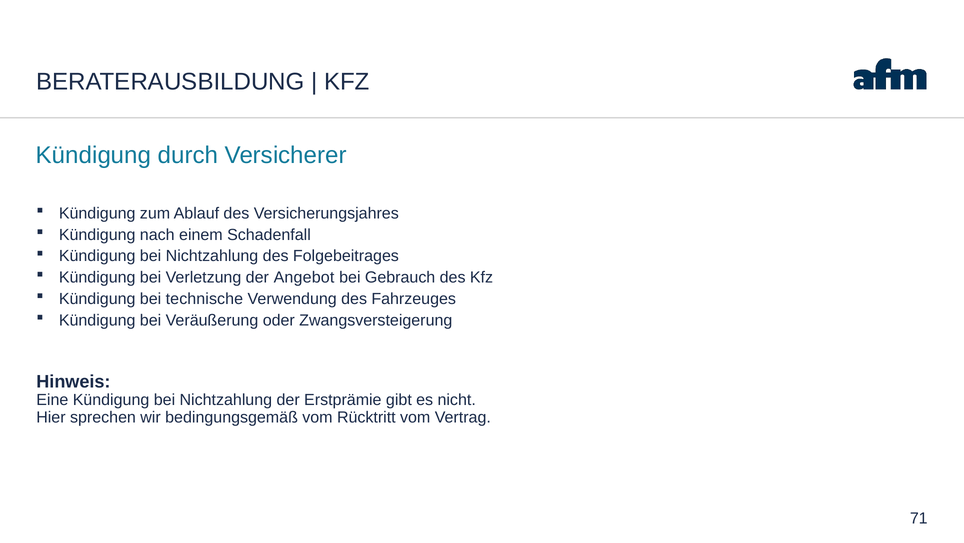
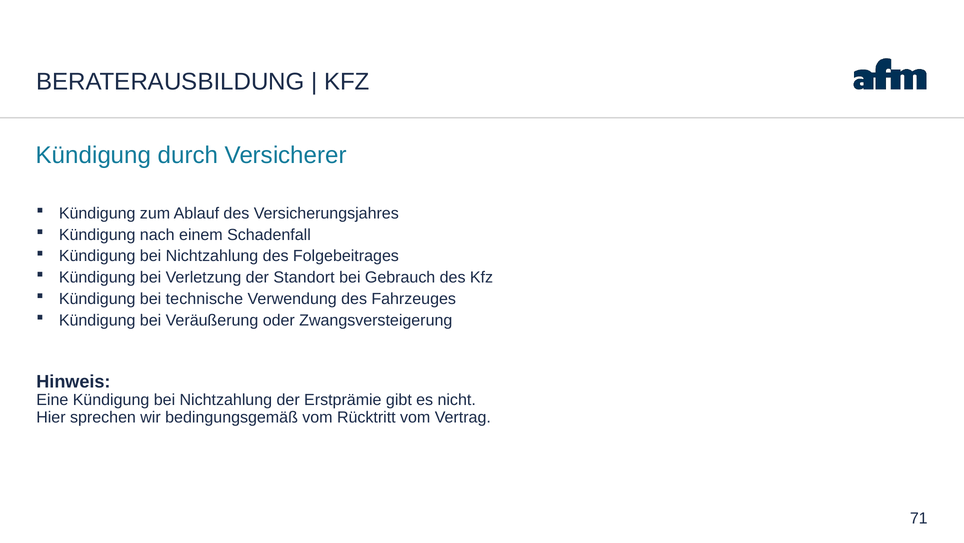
Angebot: Angebot -> Standort
